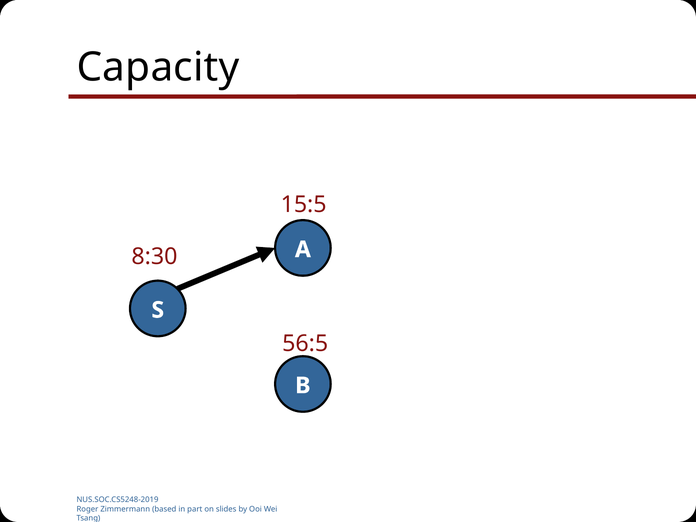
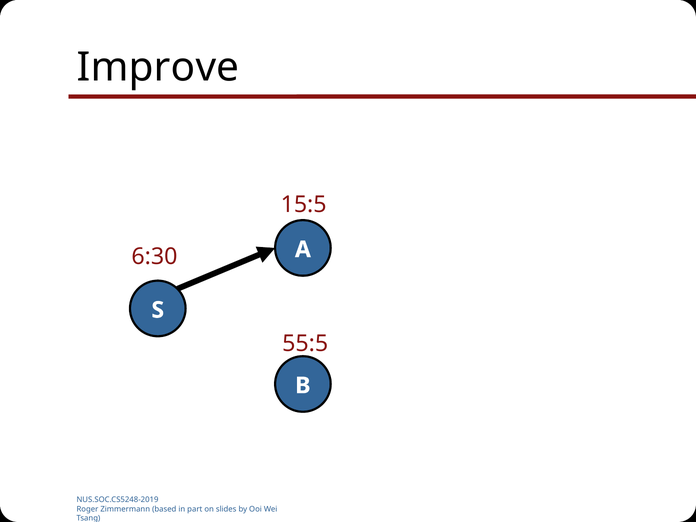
Capacity: Capacity -> Improve
8:30: 8:30 -> 6:30
56:5: 56:5 -> 55:5
